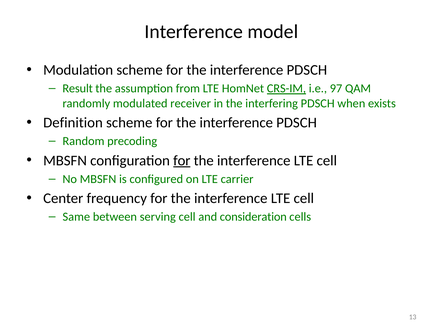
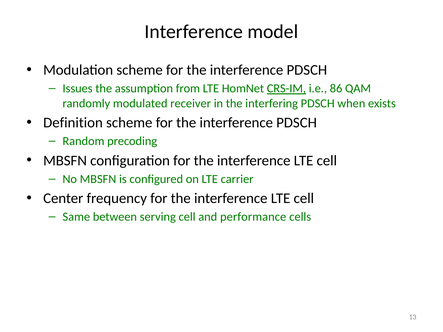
Result: Result -> Issues
97: 97 -> 86
for at (182, 161) underline: present -> none
consideration: consideration -> performance
